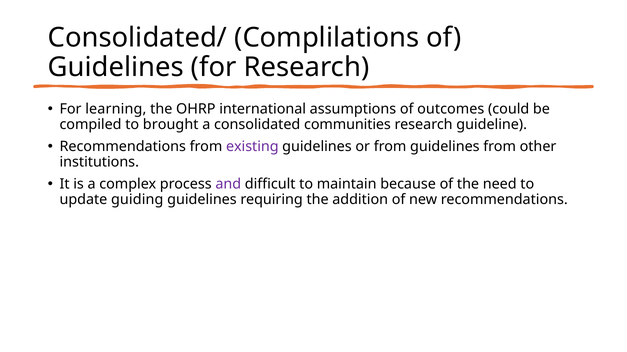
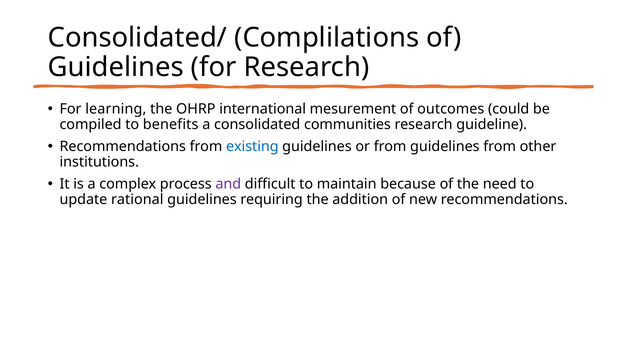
assumptions: assumptions -> mesurement
brought: brought -> benefits
existing colour: purple -> blue
guiding: guiding -> rational
